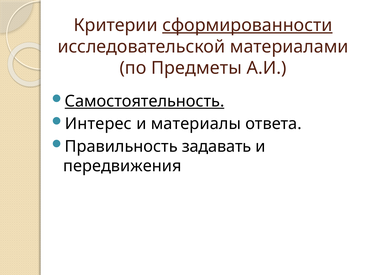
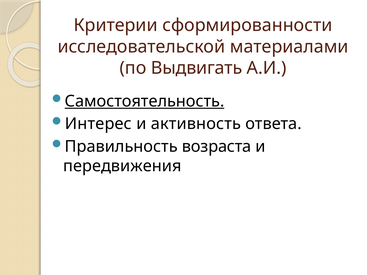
сформированности underline: present -> none
Предметы: Предметы -> Выдвигать
материалы: материалы -> активность
задавать: задавать -> возраста
